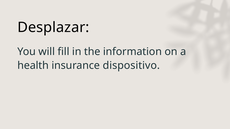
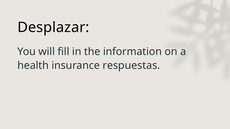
dispositivo: dispositivo -> respuestas
